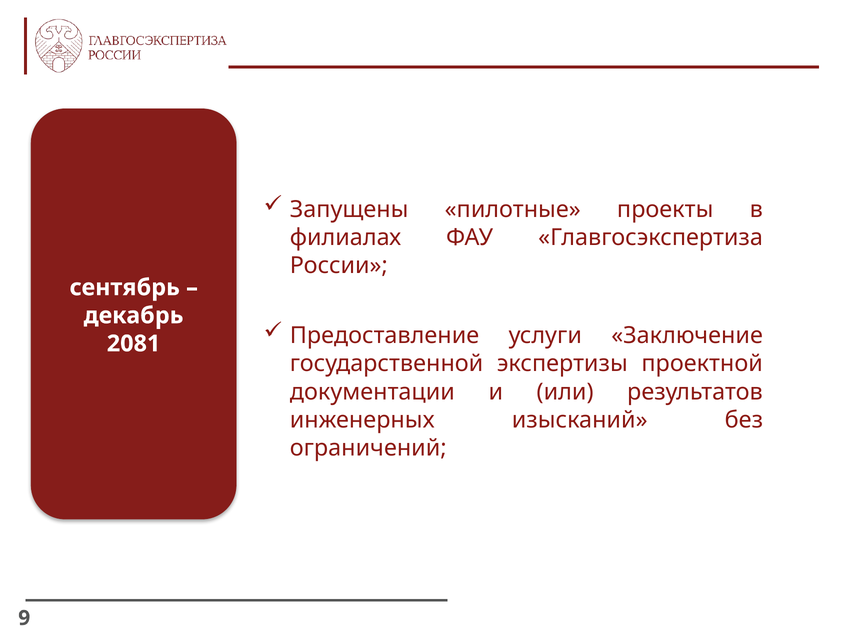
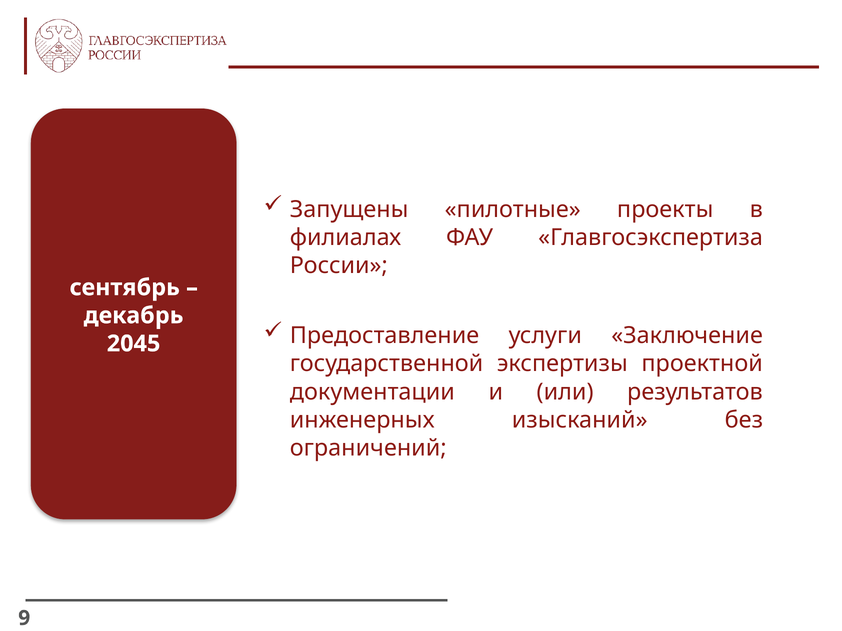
2081: 2081 -> 2045
